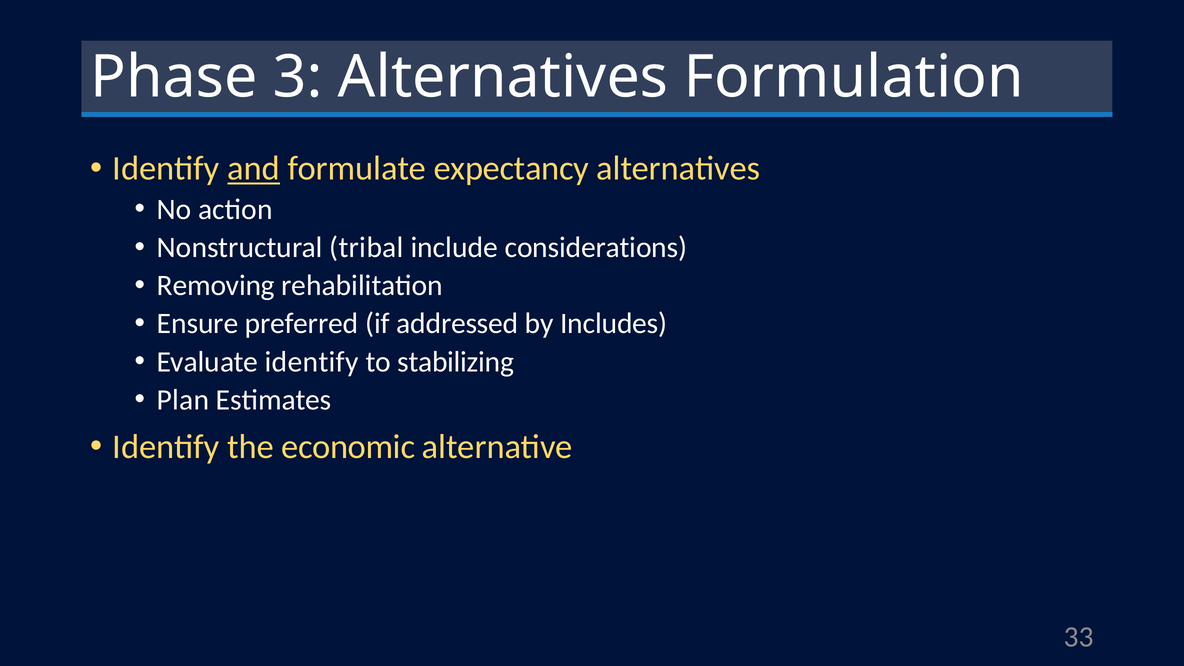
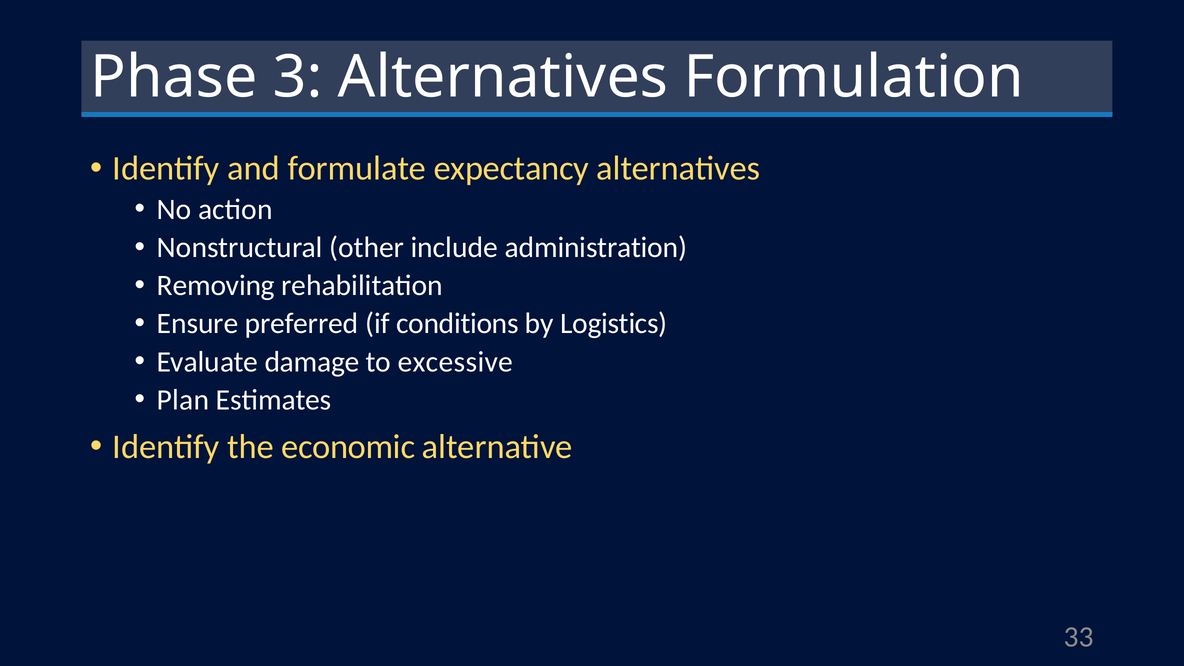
and underline: present -> none
tribal: tribal -> other
considerations: considerations -> administration
addressed: addressed -> conditions
Includes: Includes -> Logistics
Evaluate identify: identify -> damage
stabilizing: stabilizing -> excessive
